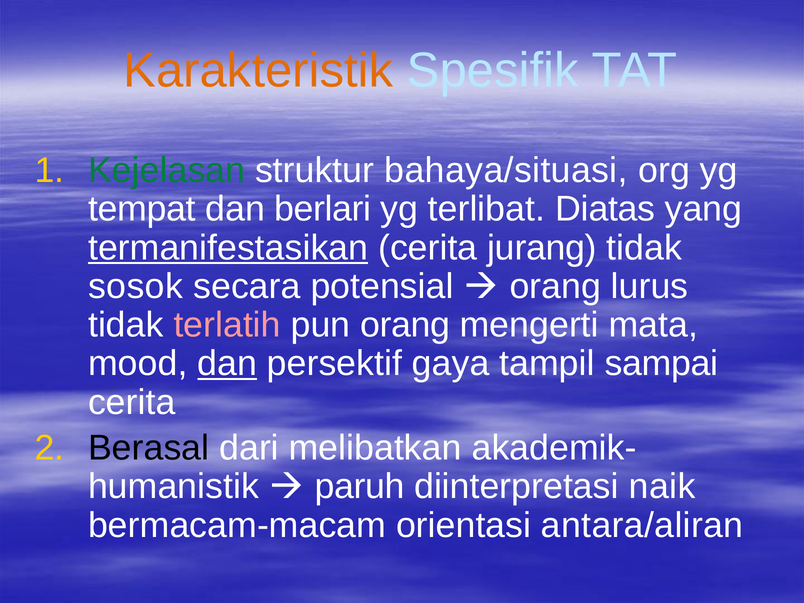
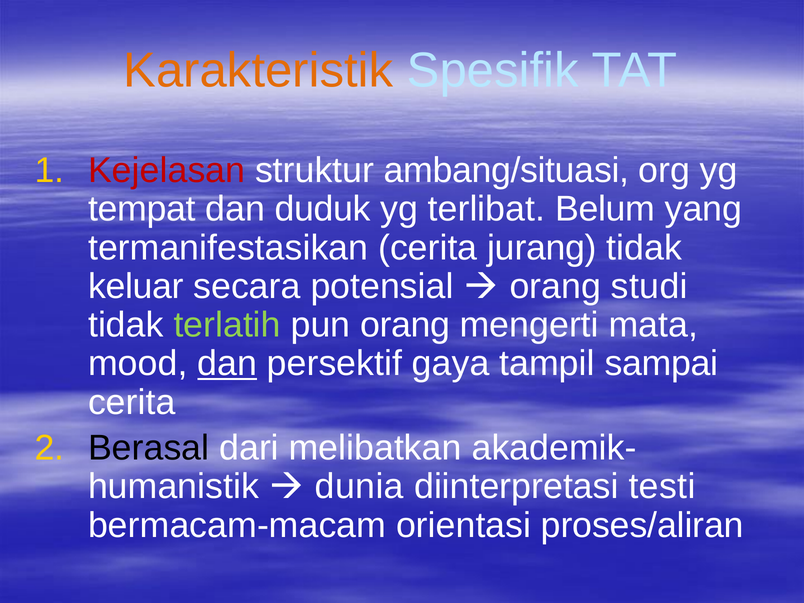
Kejelasan colour: green -> red
bahaya/situasi: bahaya/situasi -> ambang/situasi
berlari: berlari -> duduk
Diatas: Diatas -> Belum
termanifestasikan underline: present -> none
sosok: sosok -> keluar
lurus: lurus -> studi
terlatih colour: pink -> light green
paruh: paruh -> dunia
naik: naik -> testi
antara/aliran: antara/aliran -> proses/aliran
